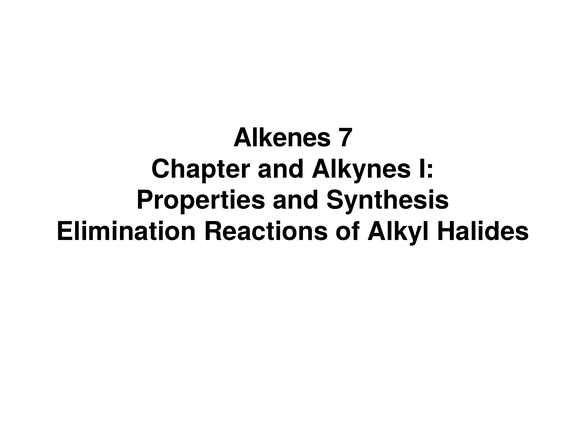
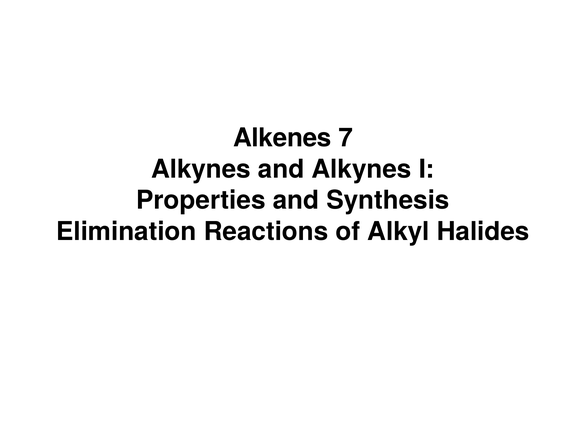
Chapter at (201, 169): Chapter -> Alkynes
